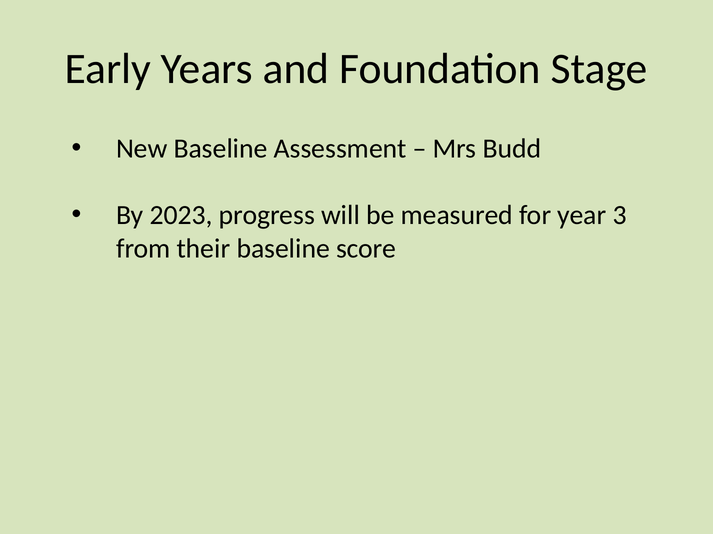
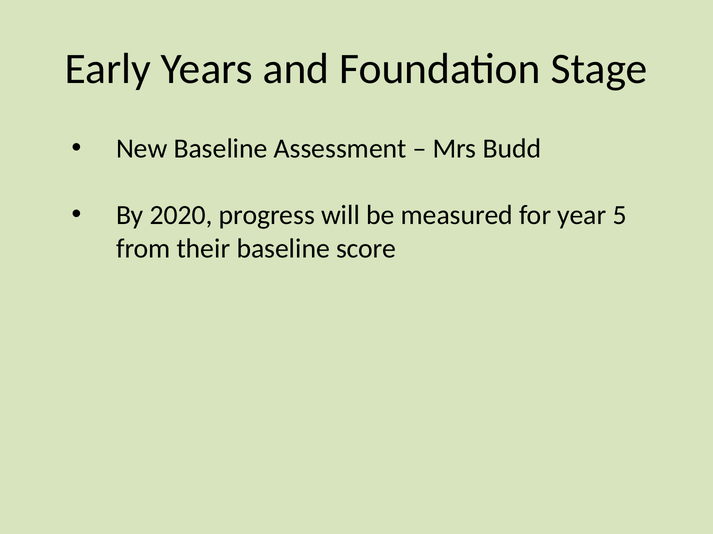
2023: 2023 -> 2020
3: 3 -> 5
